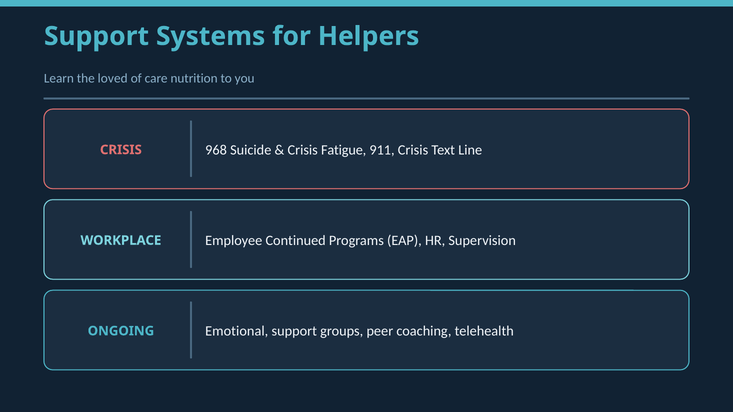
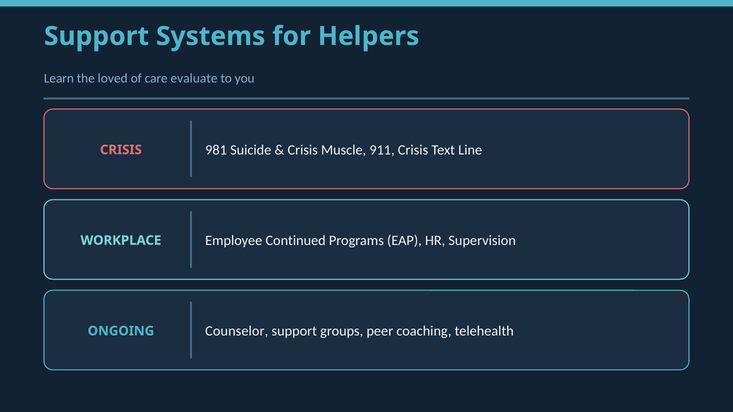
nutrition: nutrition -> evaluate
968: 968 -> 981
Fatigue: Fatigue -> Muscle
Emotional: Emotional -> Counselor
